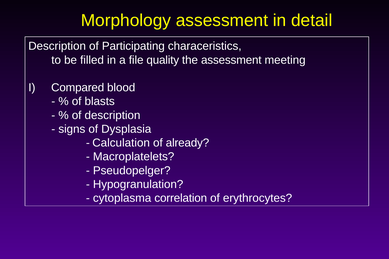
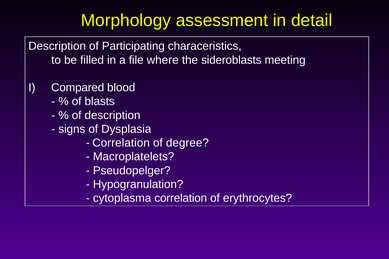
quality: quality -> where
the assessment: assessment -> sideroblasts
Calculation at (121, 143): Calculation -> Correlation
already: already -> degree
